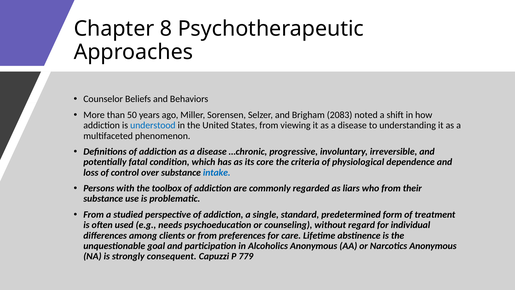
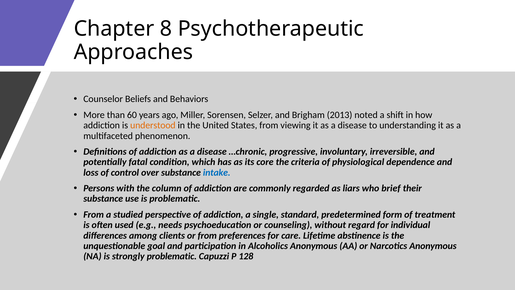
50: 50 -> 60
2083: 2083 -> 2013
understood colour: blue -> orange
toolbox: toolbox -> column
who from: from -> brief
strongly consequent: consequent -> problematic
779: 779 -> 128
